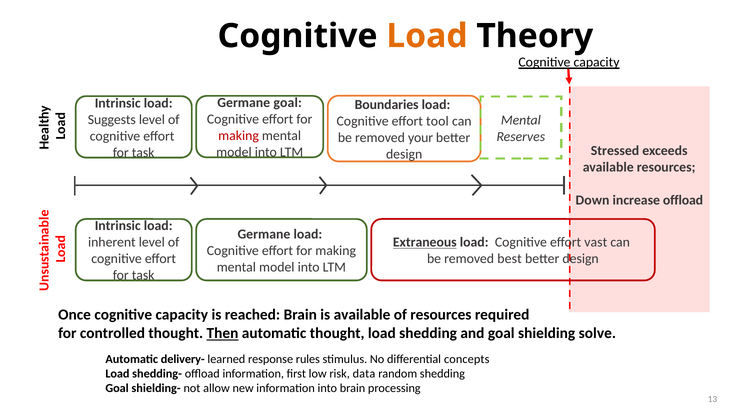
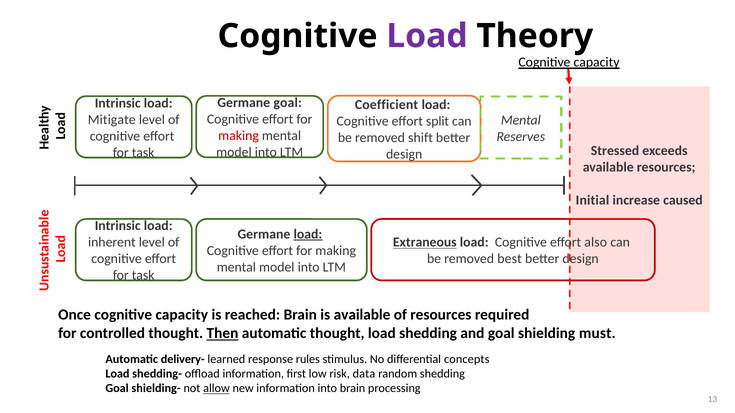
Load at (427, 36) colour: orange -> purple
Boundaries: Boundaries -> Coefficient
Suggests: Suggests -> Mitigate
tool: tool -> split
your: your -> shift
Down: Down -> Initial
increase offload: offload -> caused
load at (308, 234) underline: none -> present
vast: vast -> also
solve: solve -> must
allow underline: none -> present
